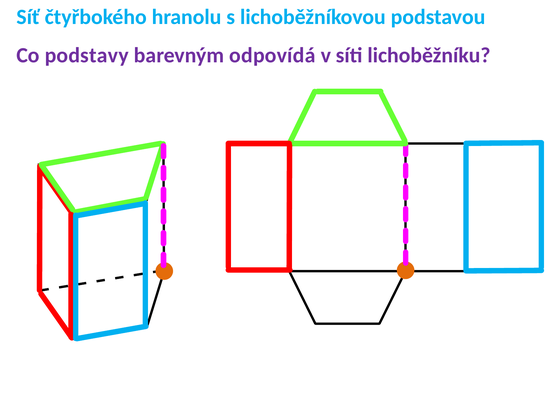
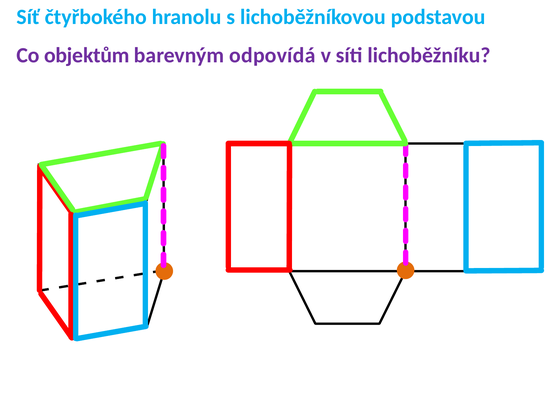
podstavy: podstavy -> objektům
